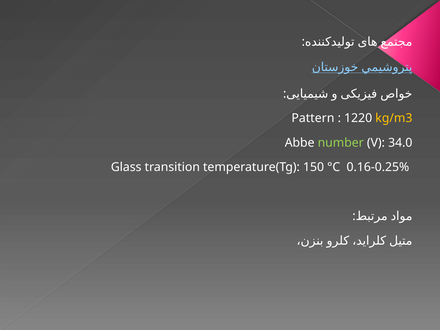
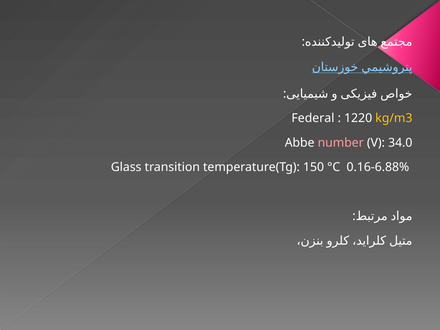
Pattern: Pattern -> Federal
number colour: light green -> pink
0.16-0.25%: 0.16-0.25% -> 0.16-6.88%
